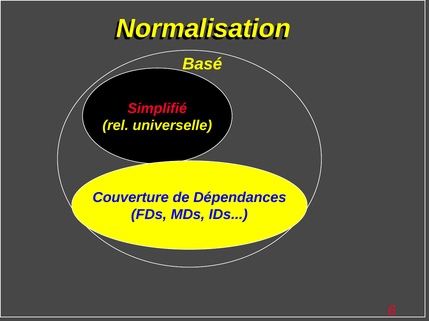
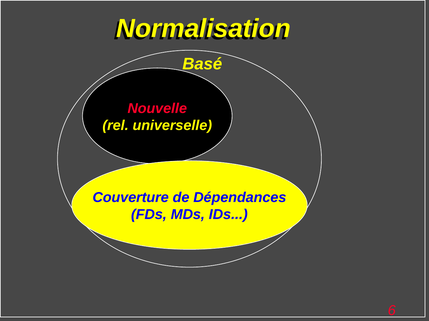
Simplifié: Simplifié -> Nouvelle
